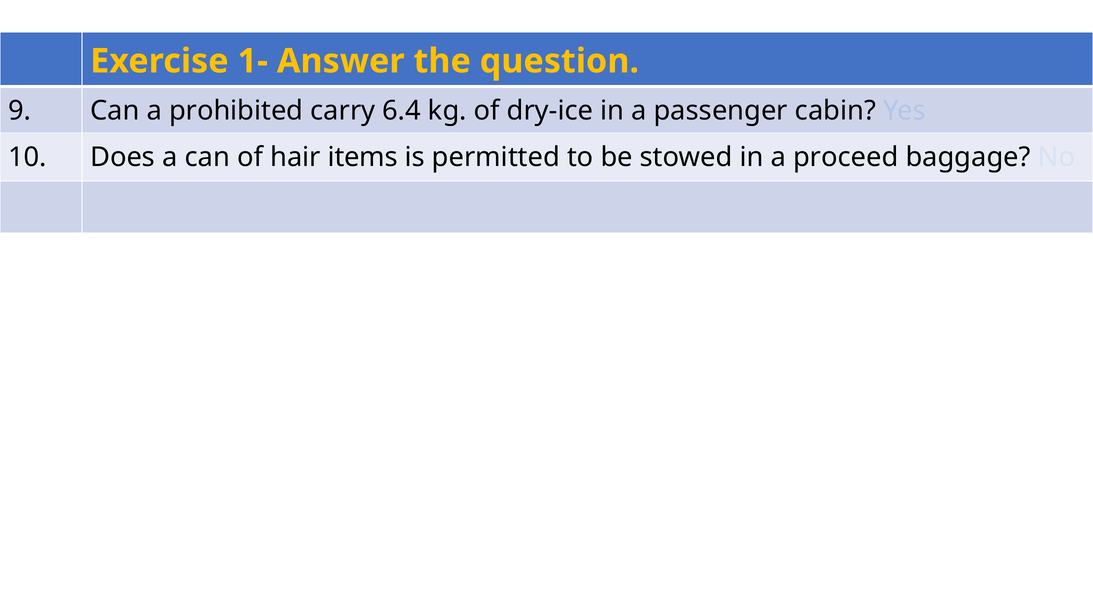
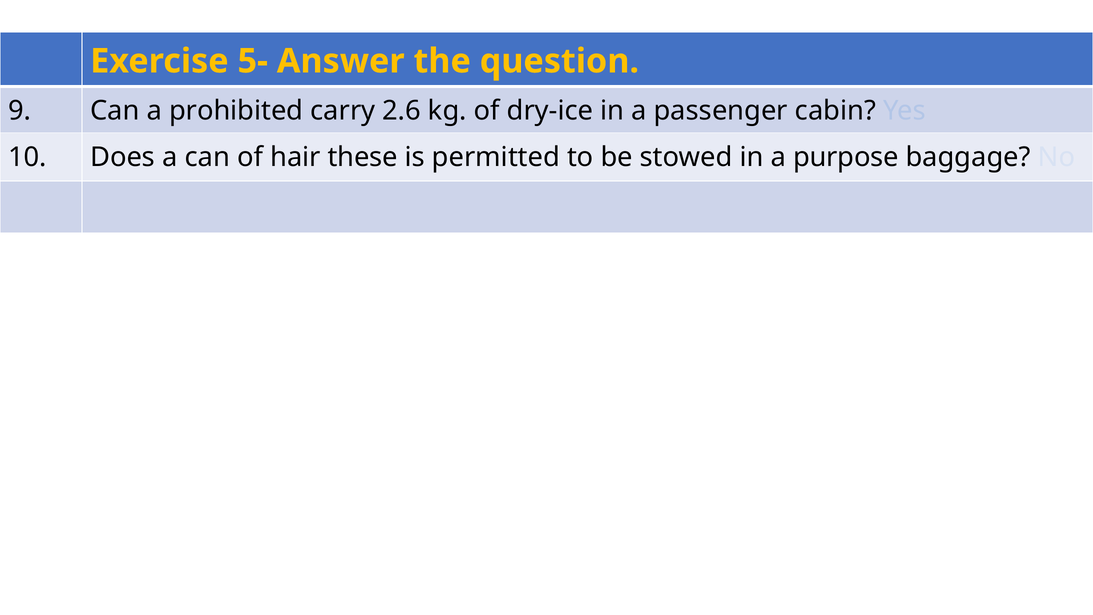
1-: 1- -> 5-
6.4: 6.4 -> 2.6
items: items -> these
proceed: proceed -> purpose
